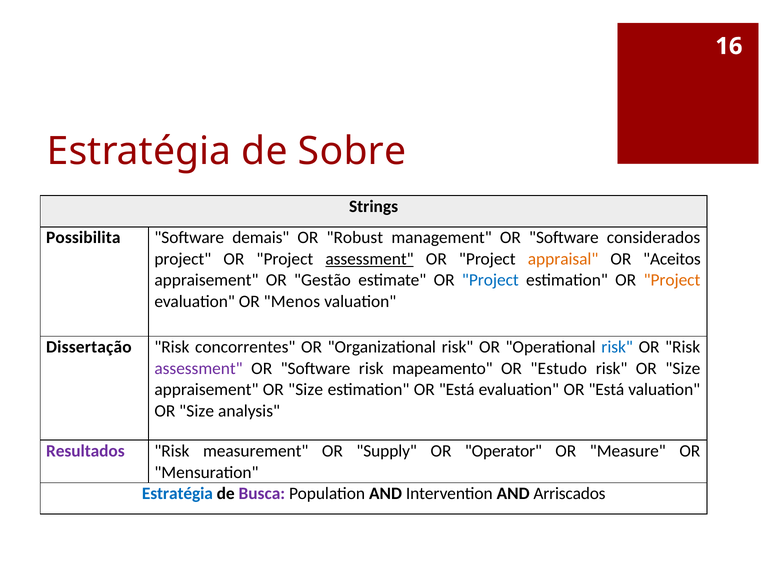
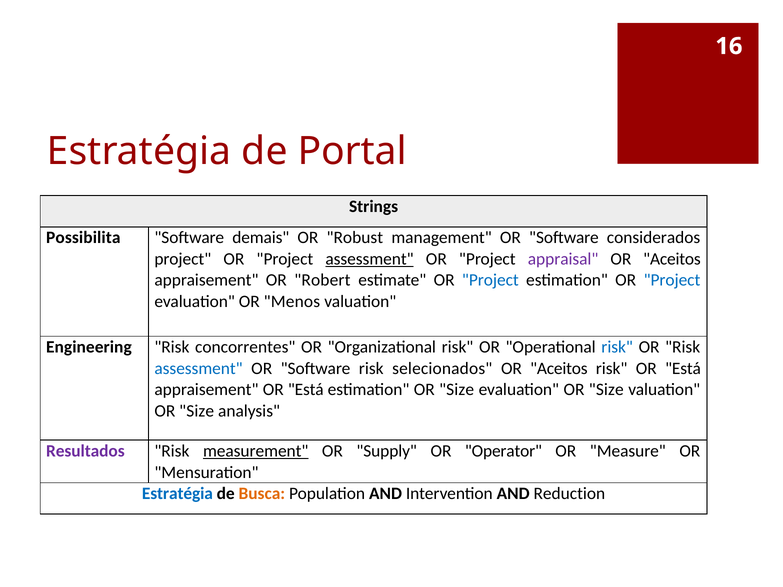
Sobre: Sobre -> Portal
appraisal colour: orange -> purple
Gestão: Gestão -> Robert
Project at (672, 280) colour: orange -> blue
Dissertação: Dissertação -> Engineering
assessment at (199, 369) colour: purple -> blue
mapeamento: mapeamento -> selecionados
Estudo at (559, 369): Estudo -> Aceitos
risk OR Size: Size -> Está
appraisement OR Size: Size -> Está
estimation OR Está: Está -> Size
evaluation OR Está: Está -> Size
measurement underline: none -> present
Busca colour: purple -> orange
Arriscados: Arriscados -> Reduction
